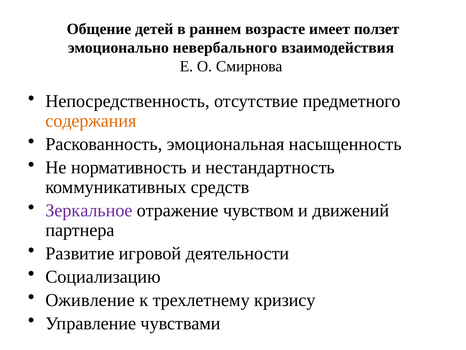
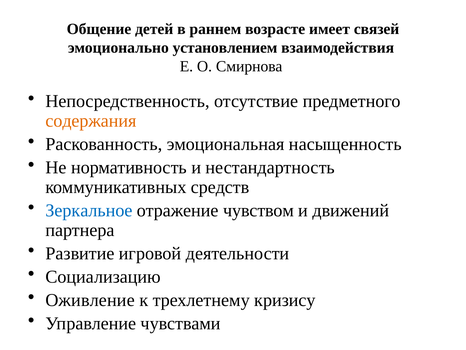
ползет: ползет -> связей
невербального: невербального -> установлением
Зеркальное colour: purple -> blue
